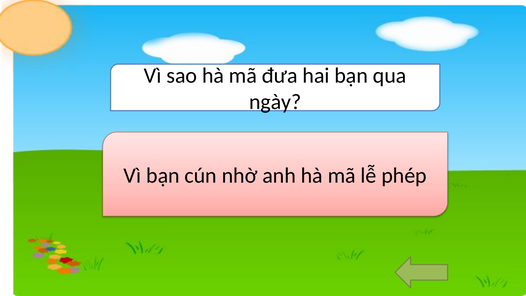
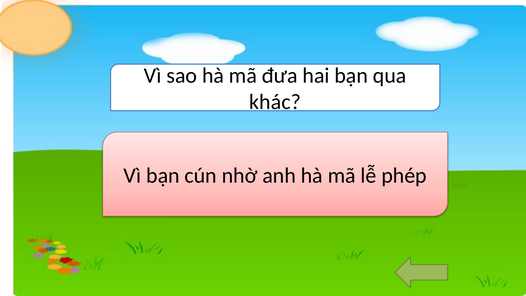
ngày: ngày -> khác
